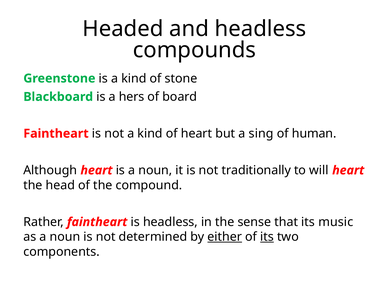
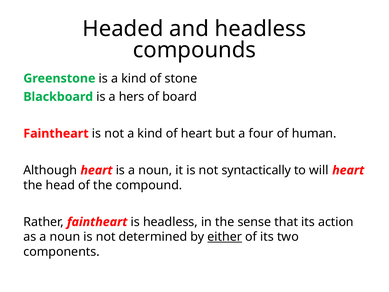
sing: sing -> four
traditionally: traditionally -> syntactically
music: music -> action
its at (267, 237) underline: present -> none
